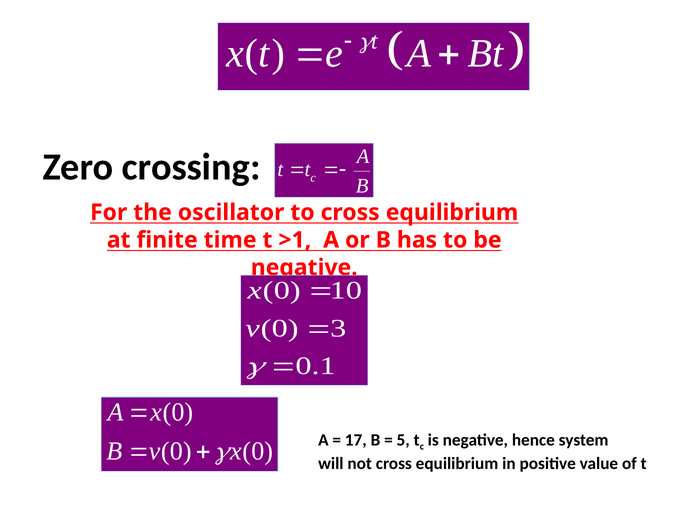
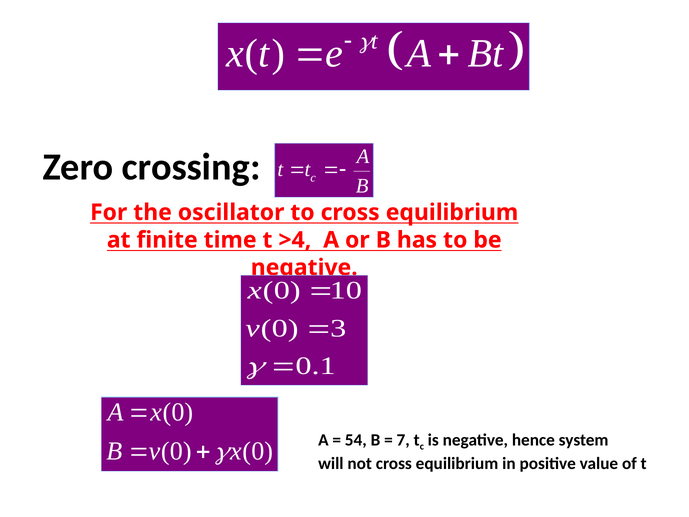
>1: >1 -> >4
17: 17 -> 54
5: 5 -> 7
